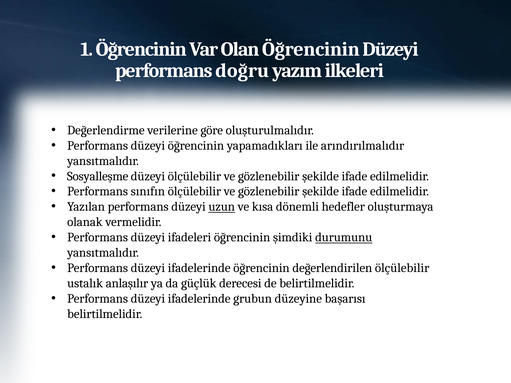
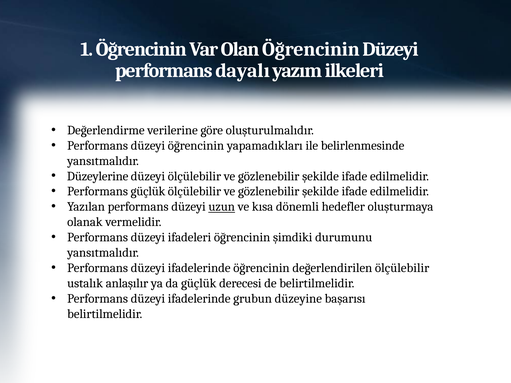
doğru: doğru -> dayalı
arındırılmalıdır: arındırılmalıdır -> belirlenmesinde
Sosyalleşme: Sosyalleşme -> Düzeylerine
Performans sınıfın: sınıfın -> güçlük
durumunu underline: present -> none
